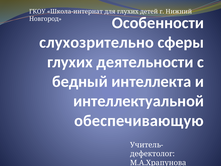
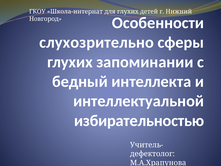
деятельности: деятельности -> запоминании
обеспечивающую: обеспечивающую -> избирательностью
